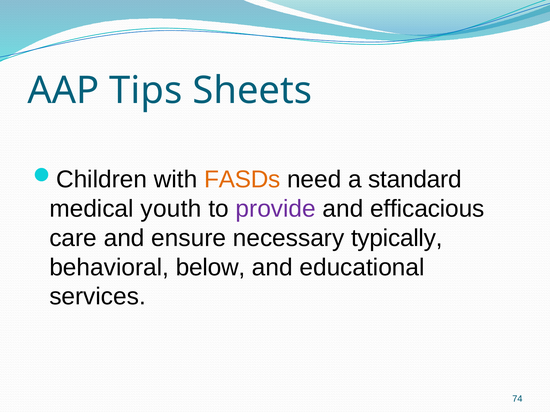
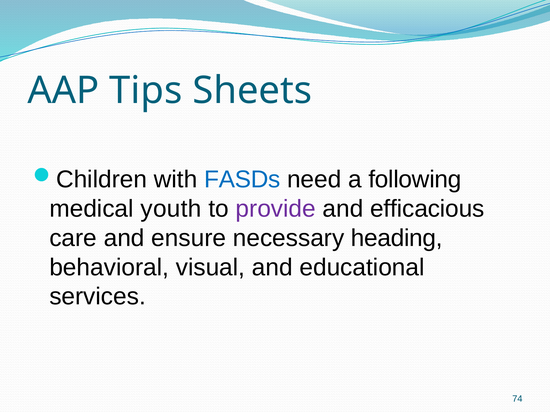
FASDs colour: orange -> blue
standard: standard -> following
typically: typically -> heading
below: below -> visual
